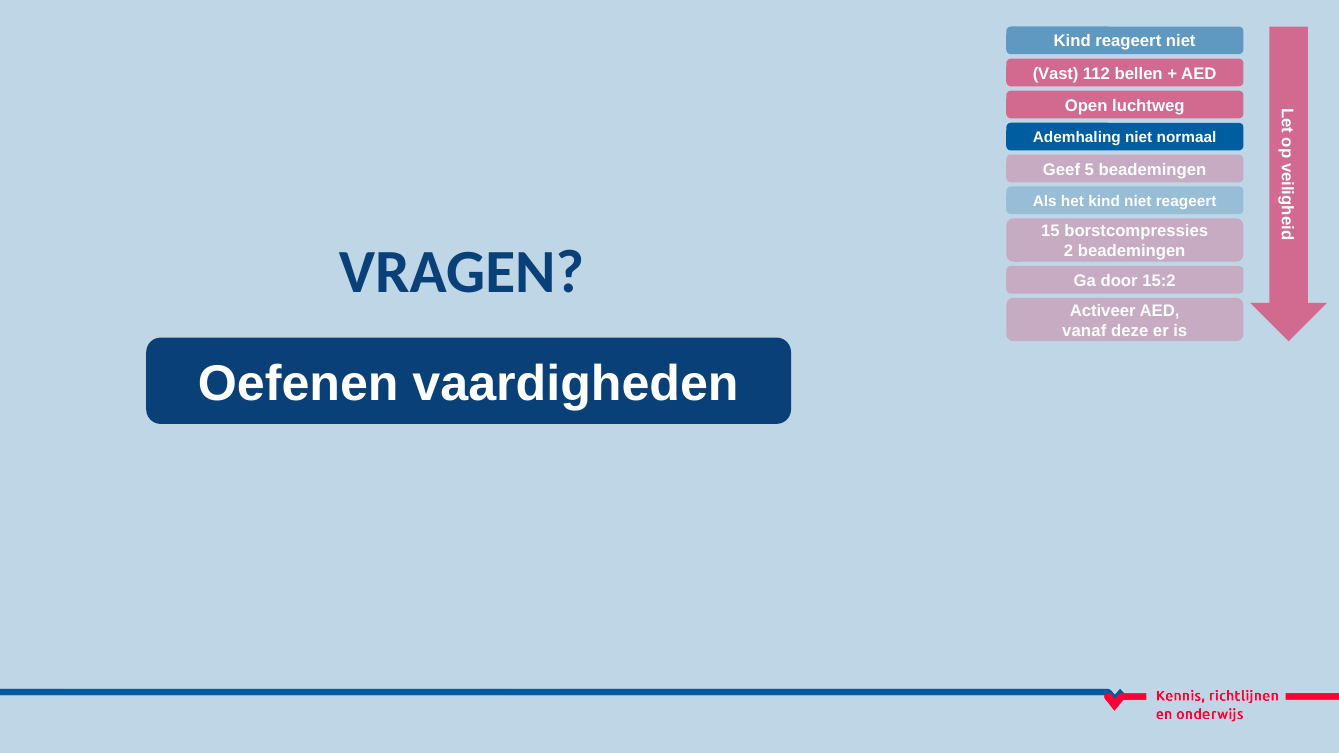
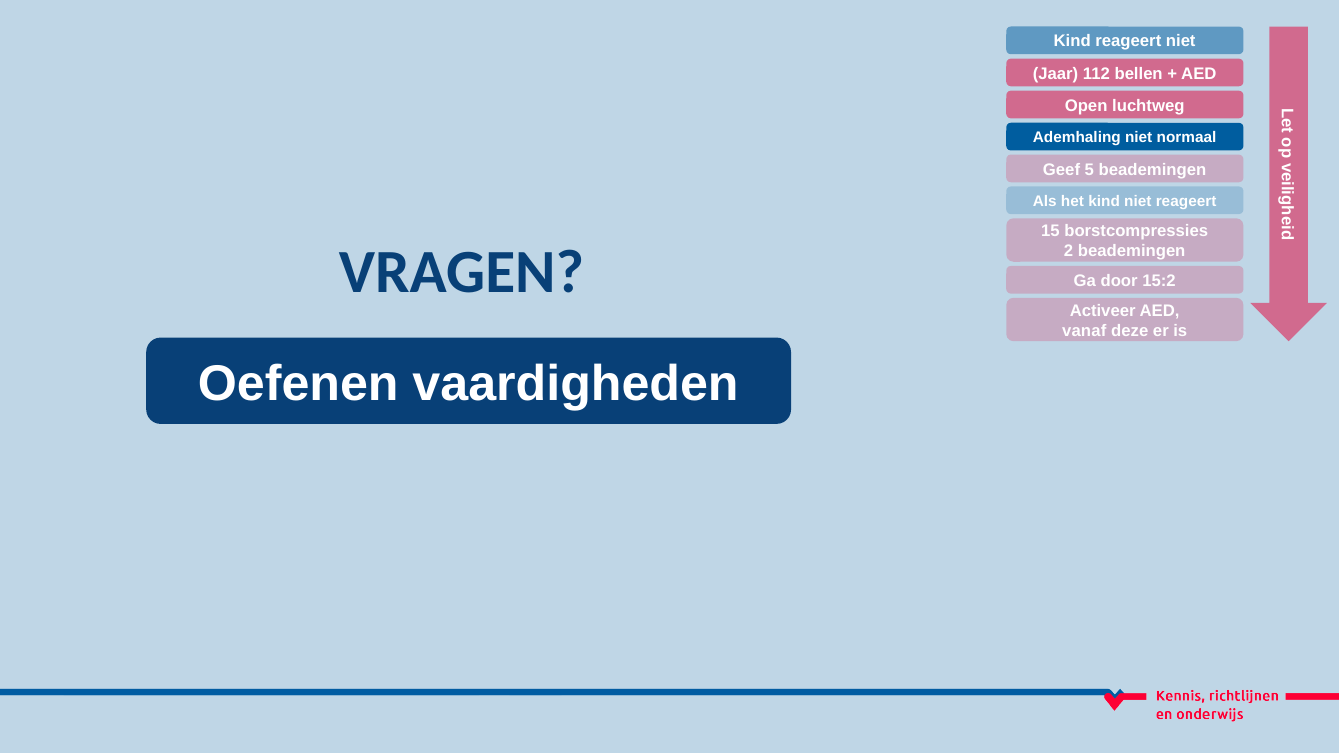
Vast: Vast -> Jaar
